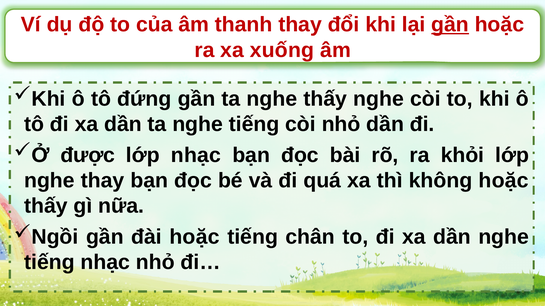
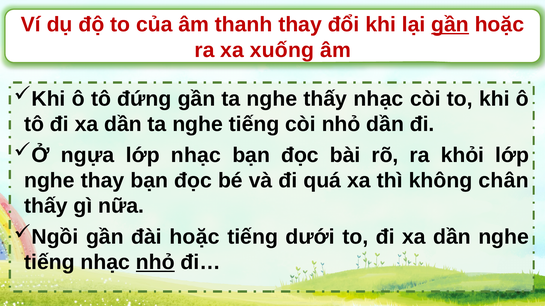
thấy nghe: nghe -> nhạc
được: được -> ngựa
không hoặc: hoặc -> chân
chân: chân -> dưới
nhỏ at (155, 263) underline: none -> present
